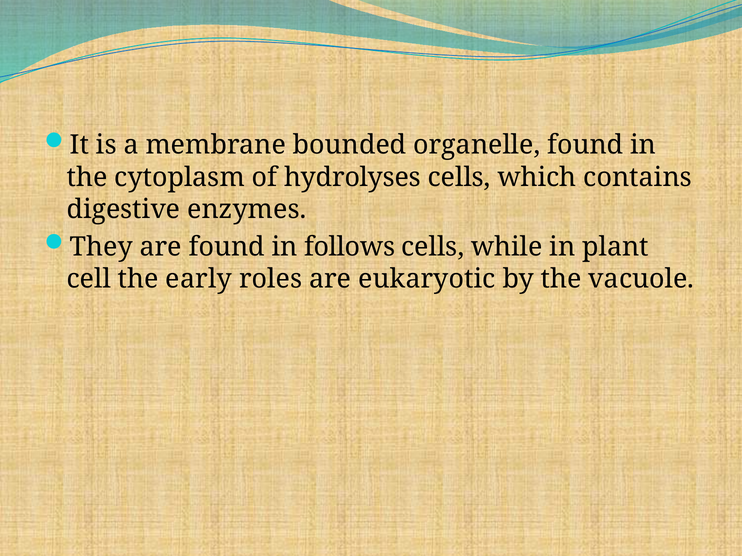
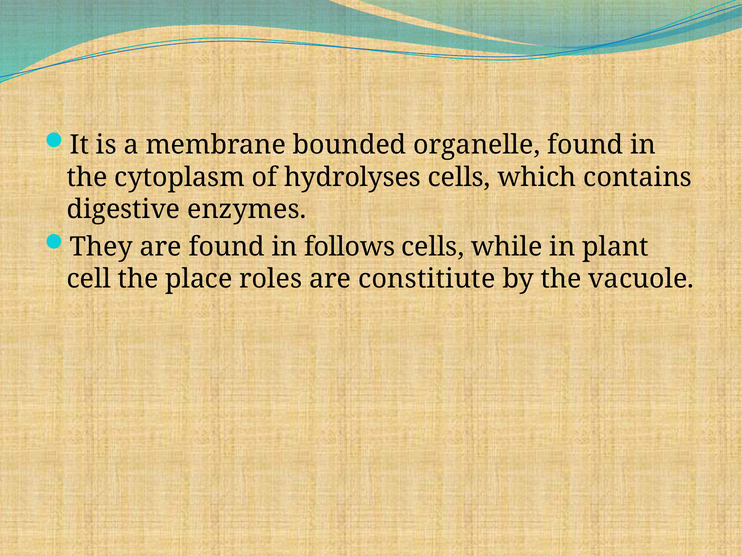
early: early -> place
eukaryotic: eukaryotic -> constitiute
